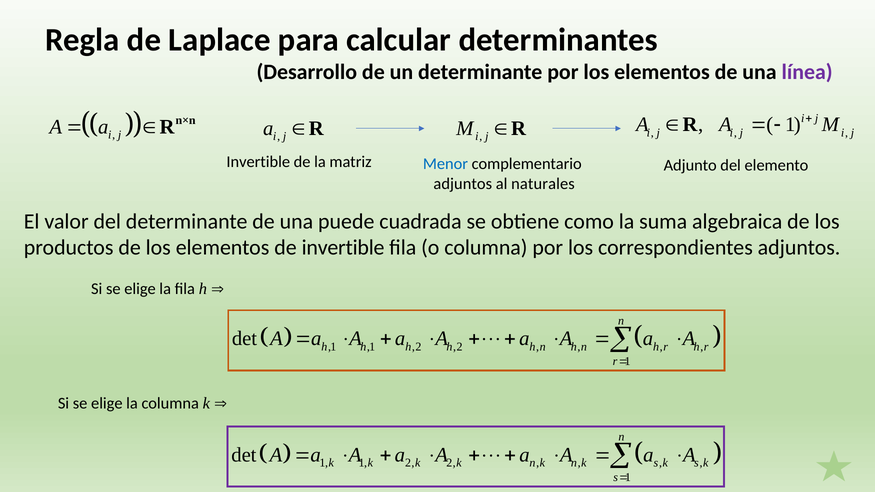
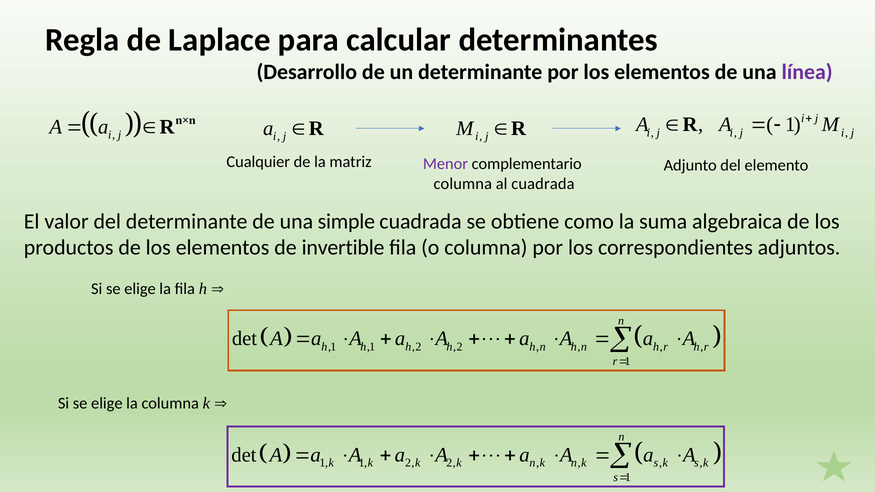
Invertible at (258, 162): Invertible -> Cualquier
Menor colour: blue -> purple
adjuntos at (463, 184): adjuntos -> columna
al naturales: naturales -> cuadrada
puede: puede -> simple
